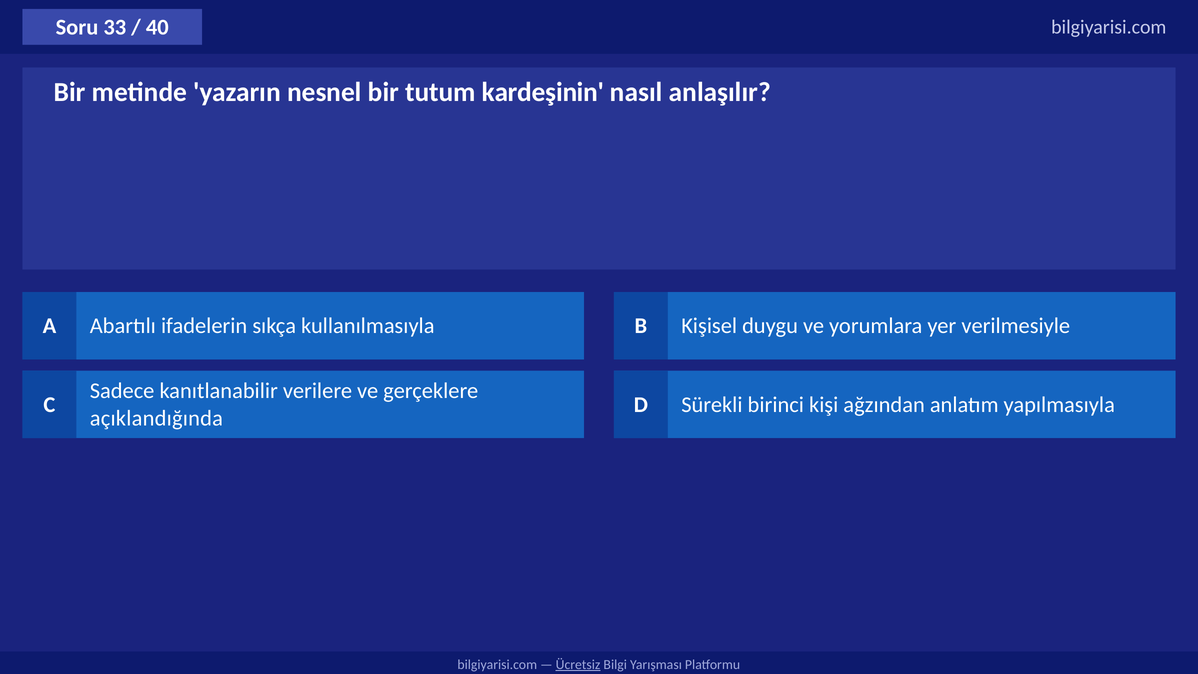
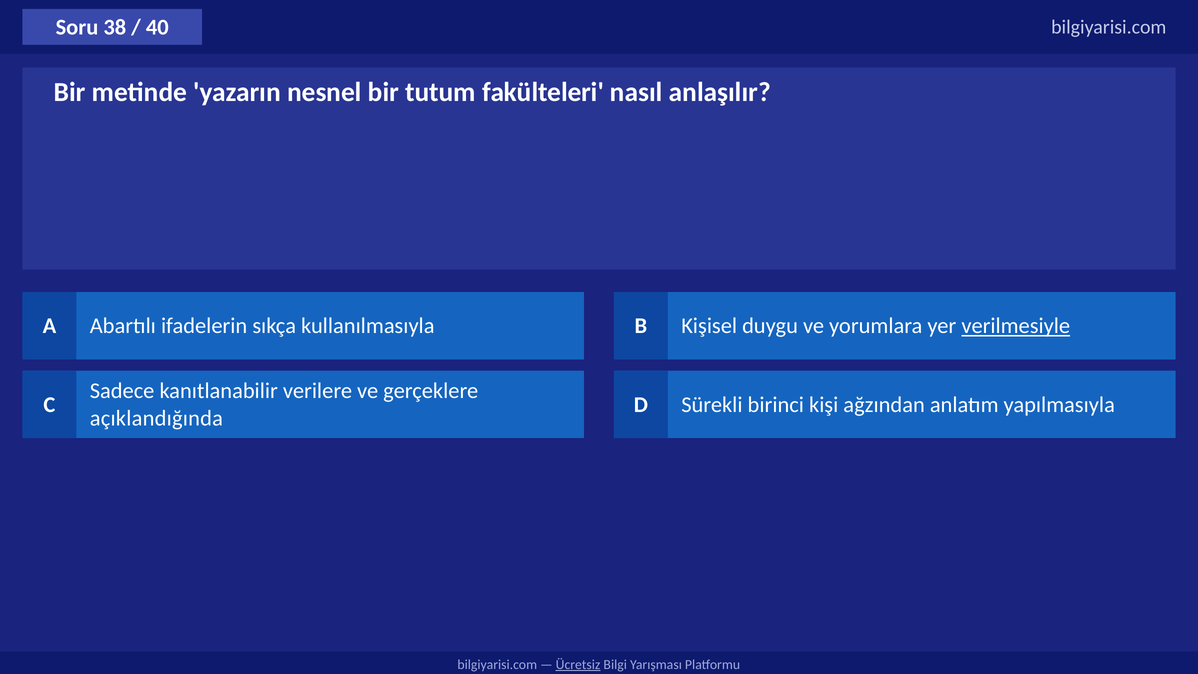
33: 33 -> 38
kardeşinin: kardeşinin -> fakülteleri
verilmesiyle underline: none -> present
